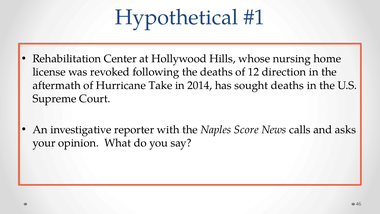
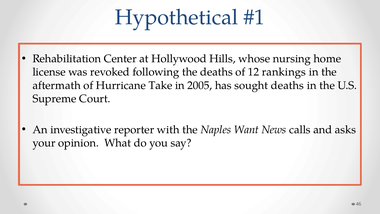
direction: direction -> rankings
2014: 2014 -> 2005
Score: Score -> Want
